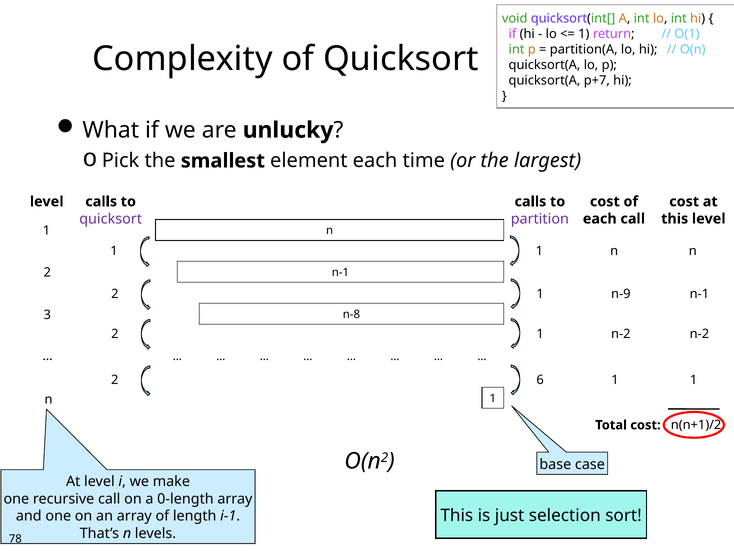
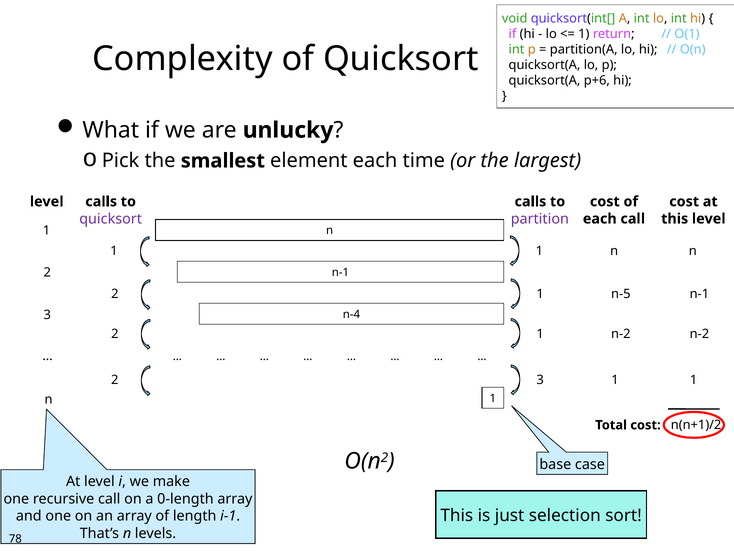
p+7: p+7 -> p+6
n-9: n-9 -> n-5
n-8: n-8 -> n-4
2 6: 6 -> 3
